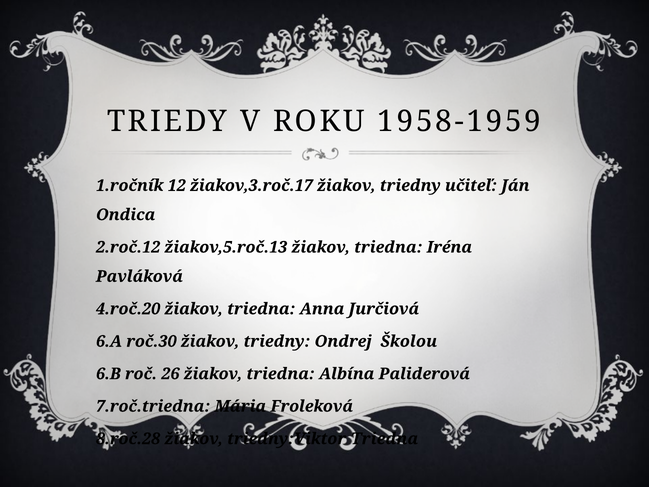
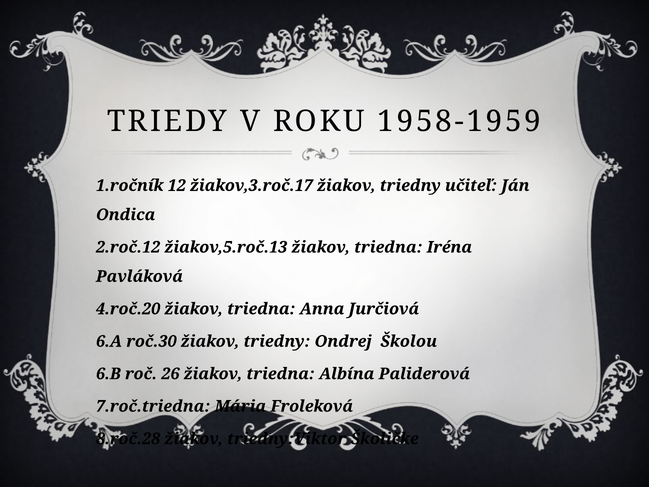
triedny:Viktor Triedna: Triedna -> Školičke
